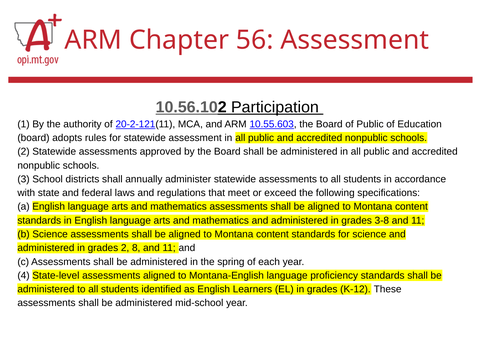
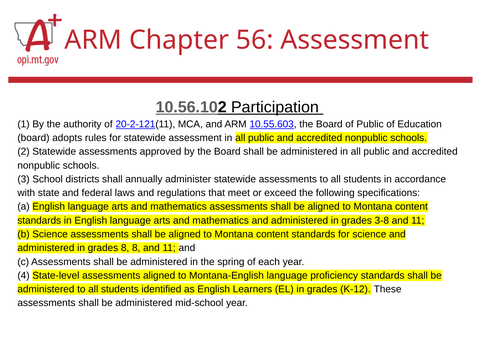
grades 2: 2 -> 8
